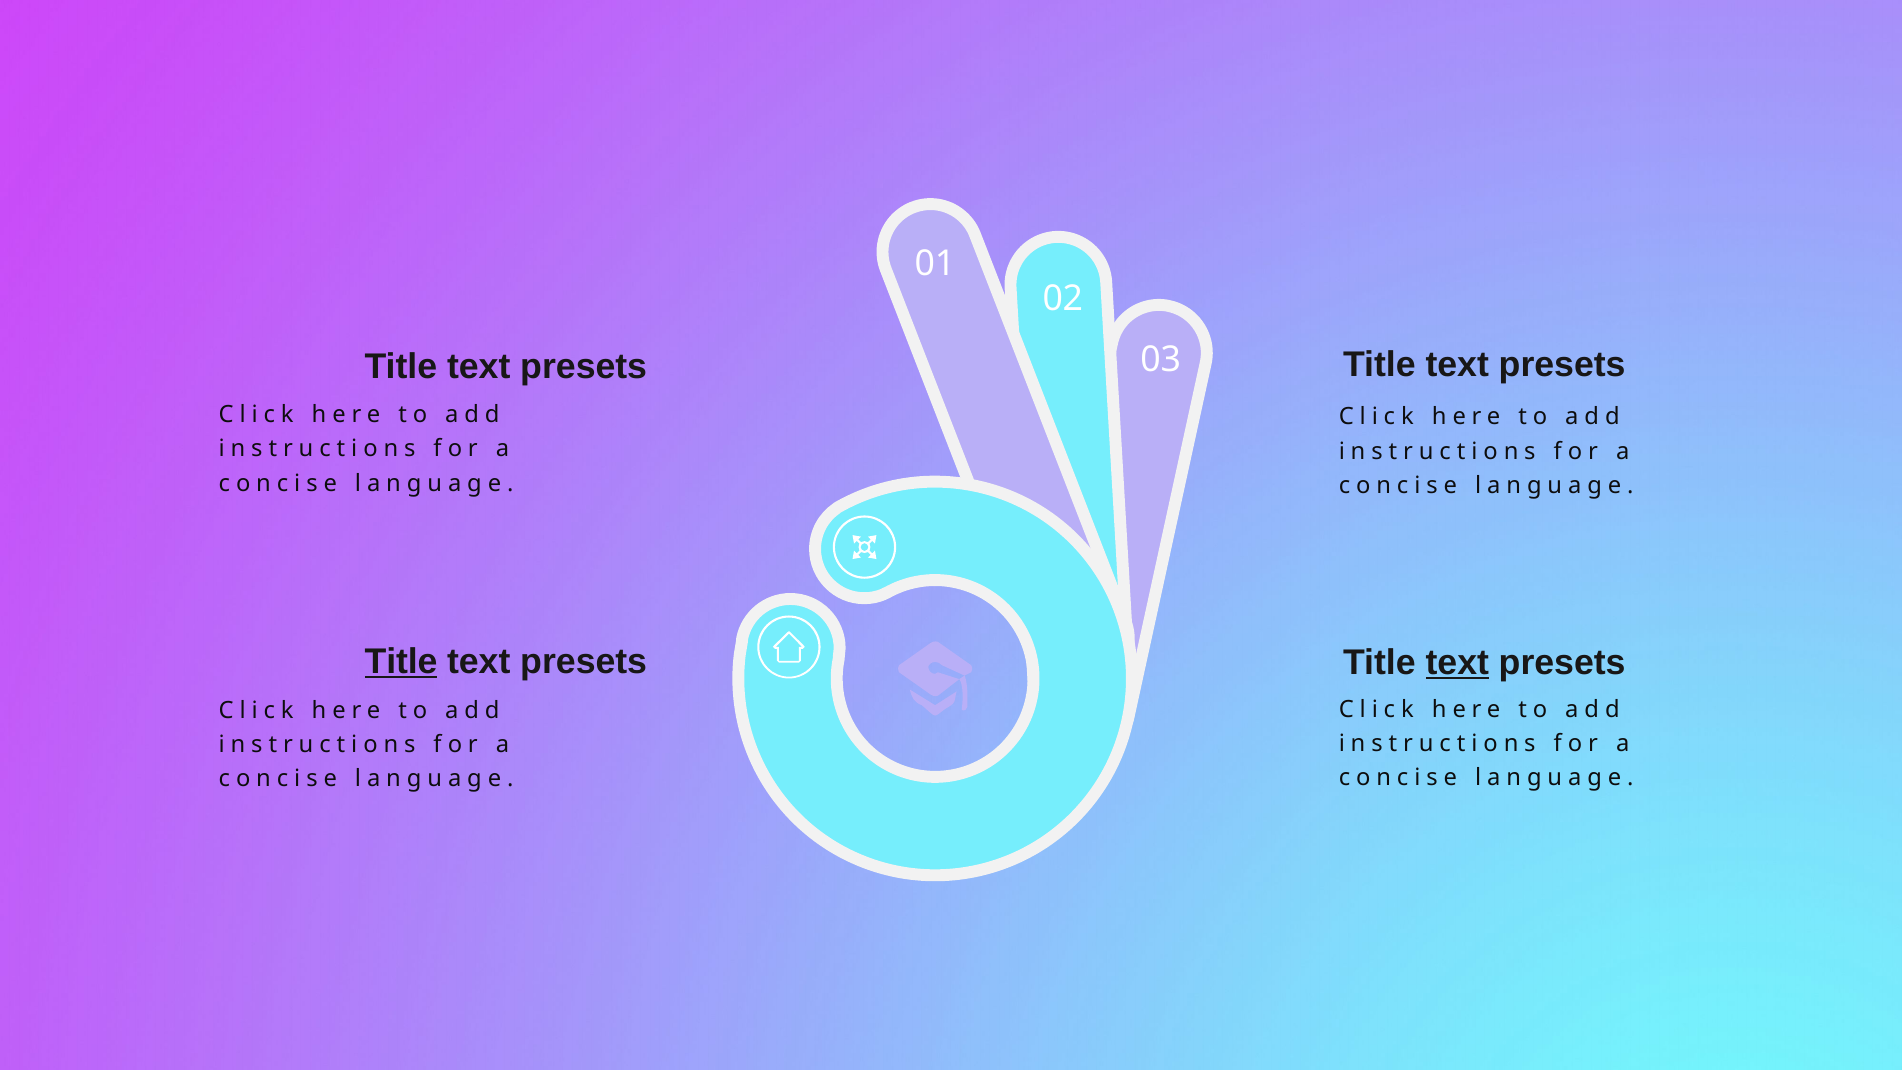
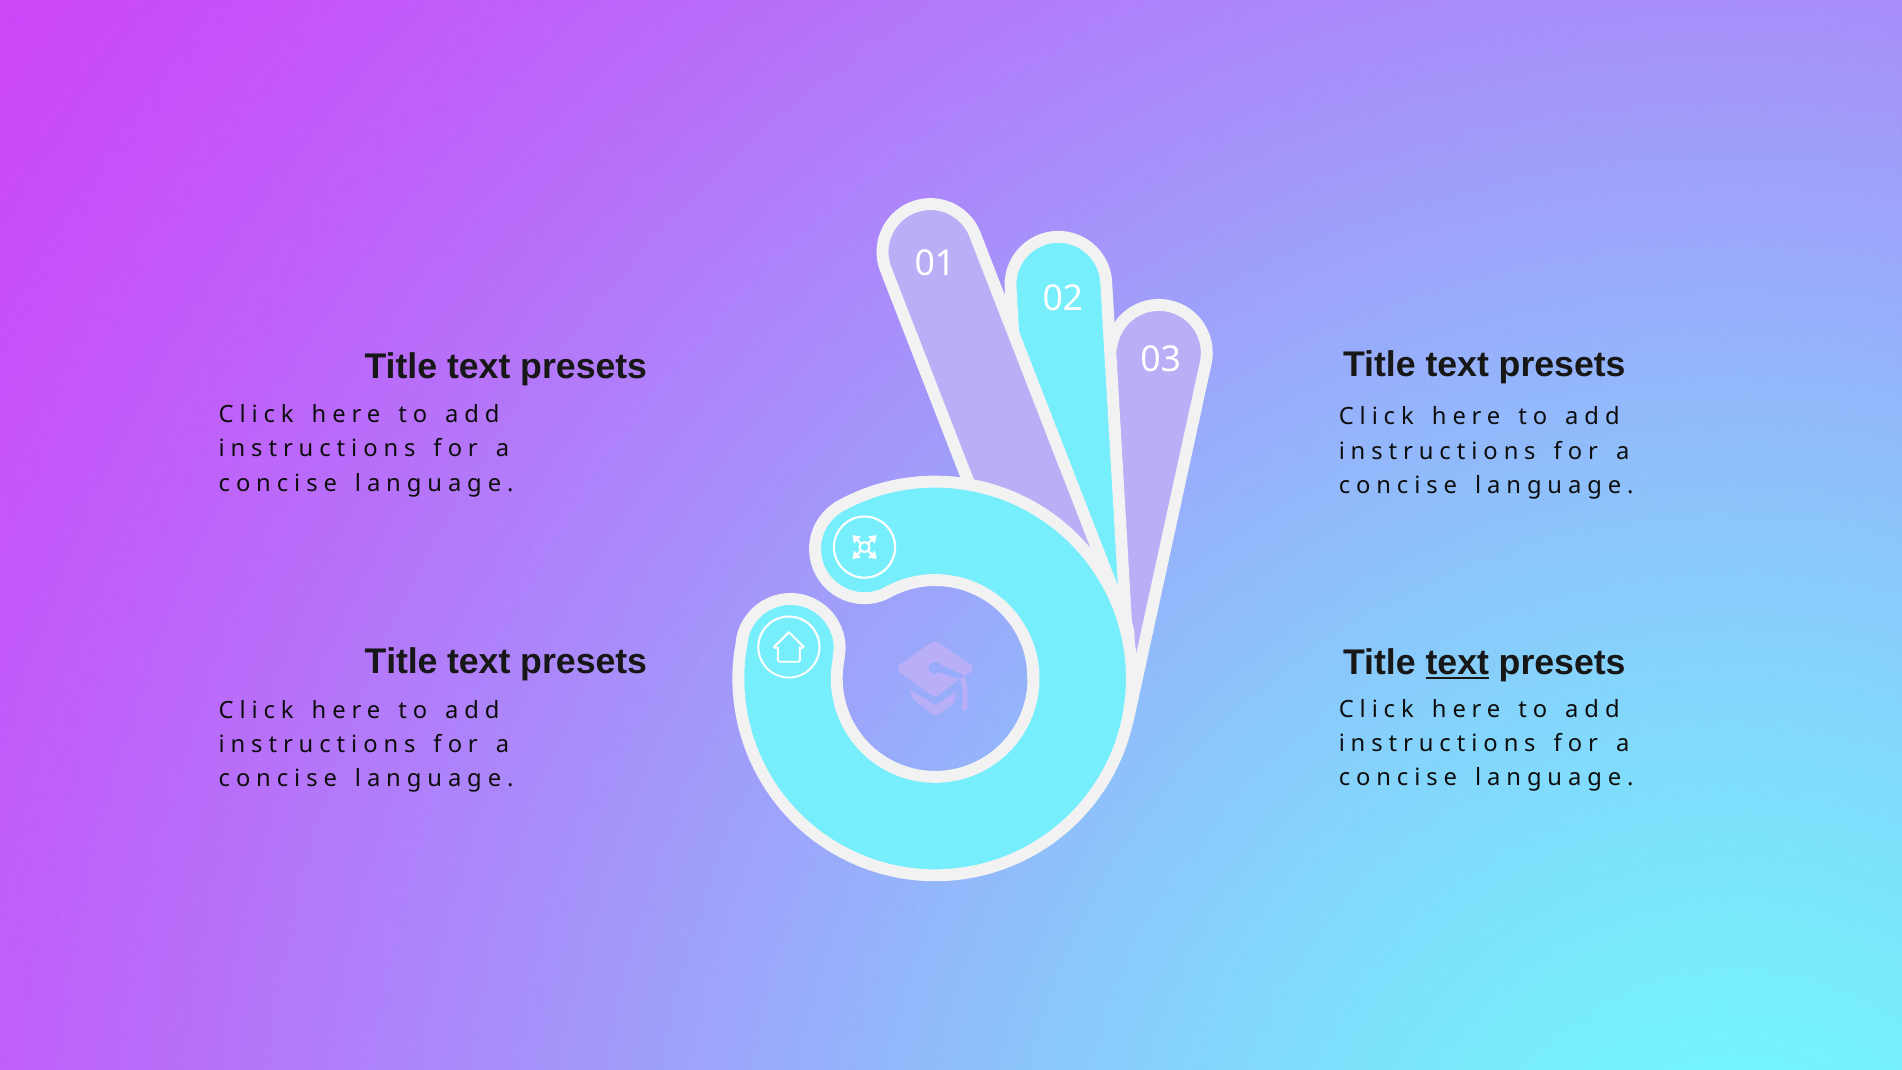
Title at (401, 662) underline: present -> none
